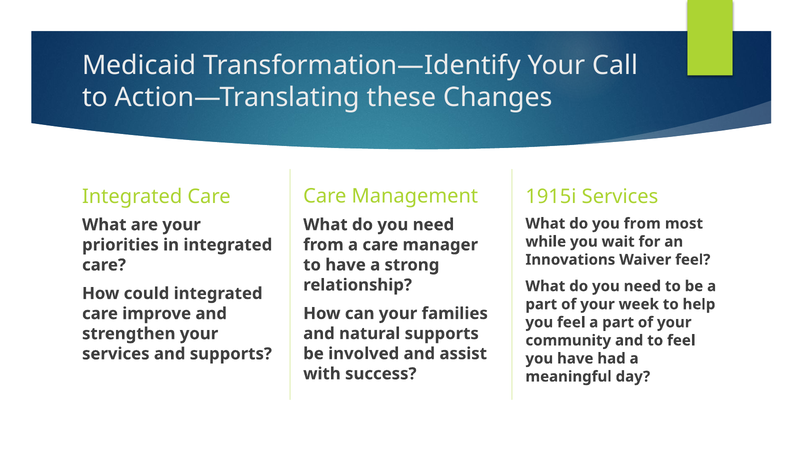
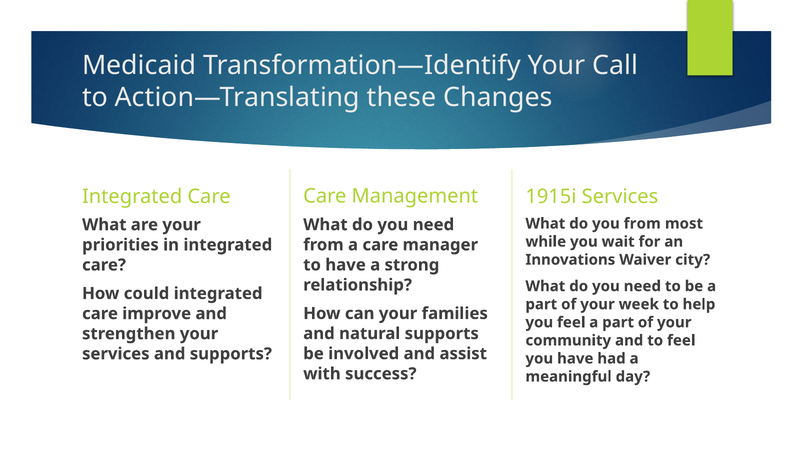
Waiver feel: feel -> city
